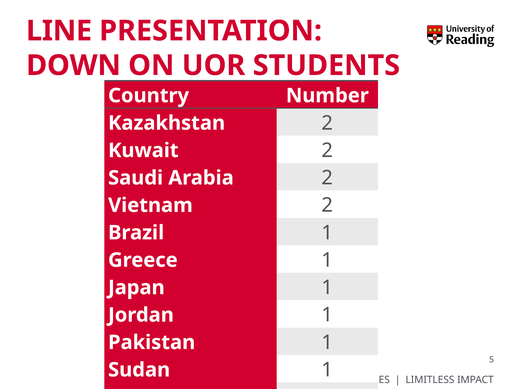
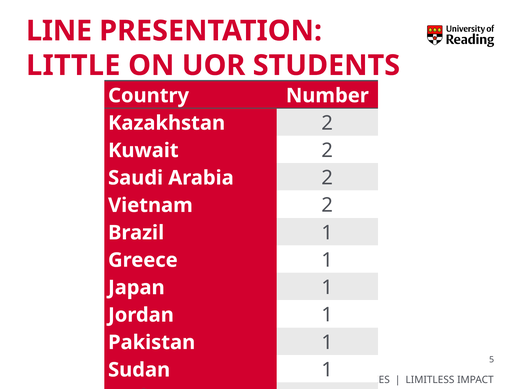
DOWN: DOWN -> LITTLE
